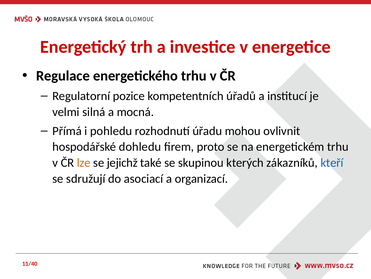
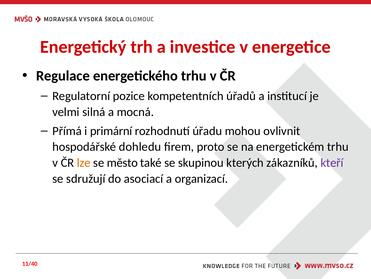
pohledu: pohledu -> primární
jejichž: jejichž -> město
kteří colour: blue -> purple
